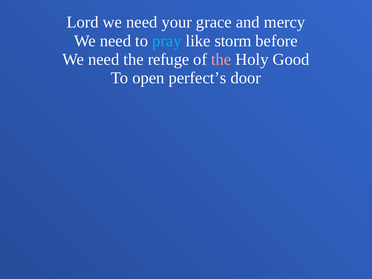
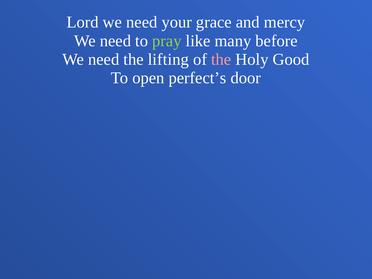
pray colour: light blue -> light green
storm: storm -> many
refuge: refuge -> lifting
